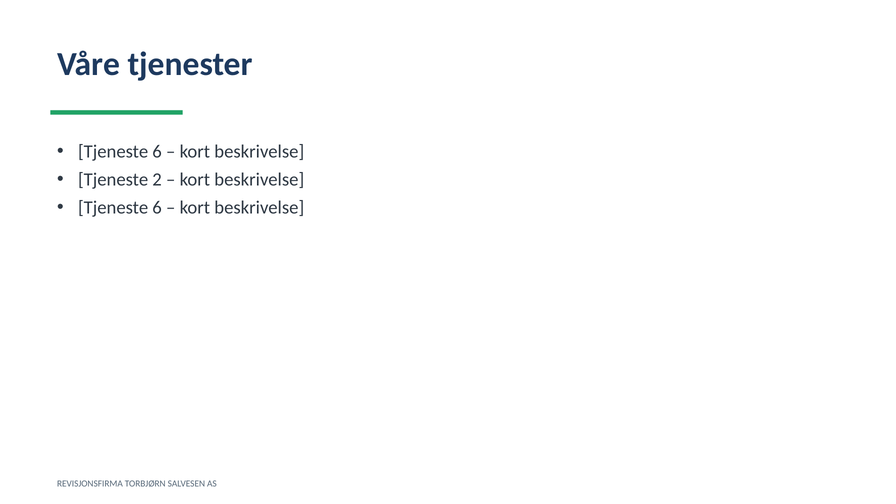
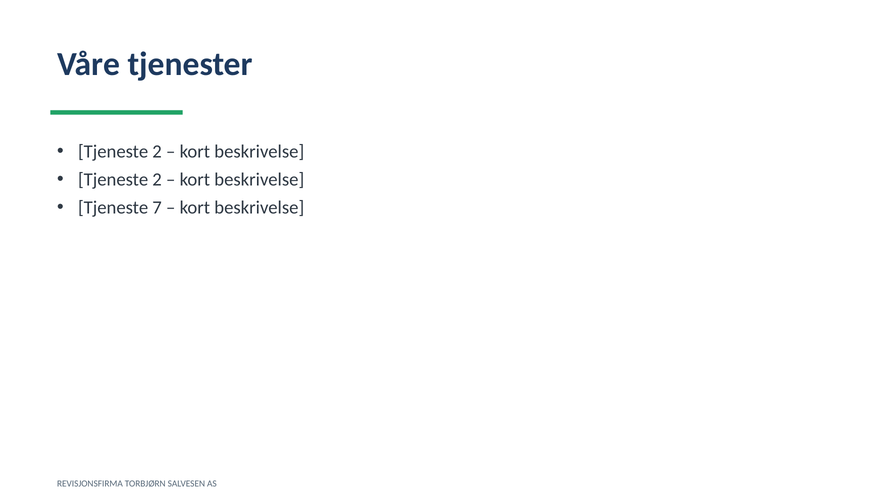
6 at (157, 152): 6 -> 2
6 at (157, 208): 6 -> 7
